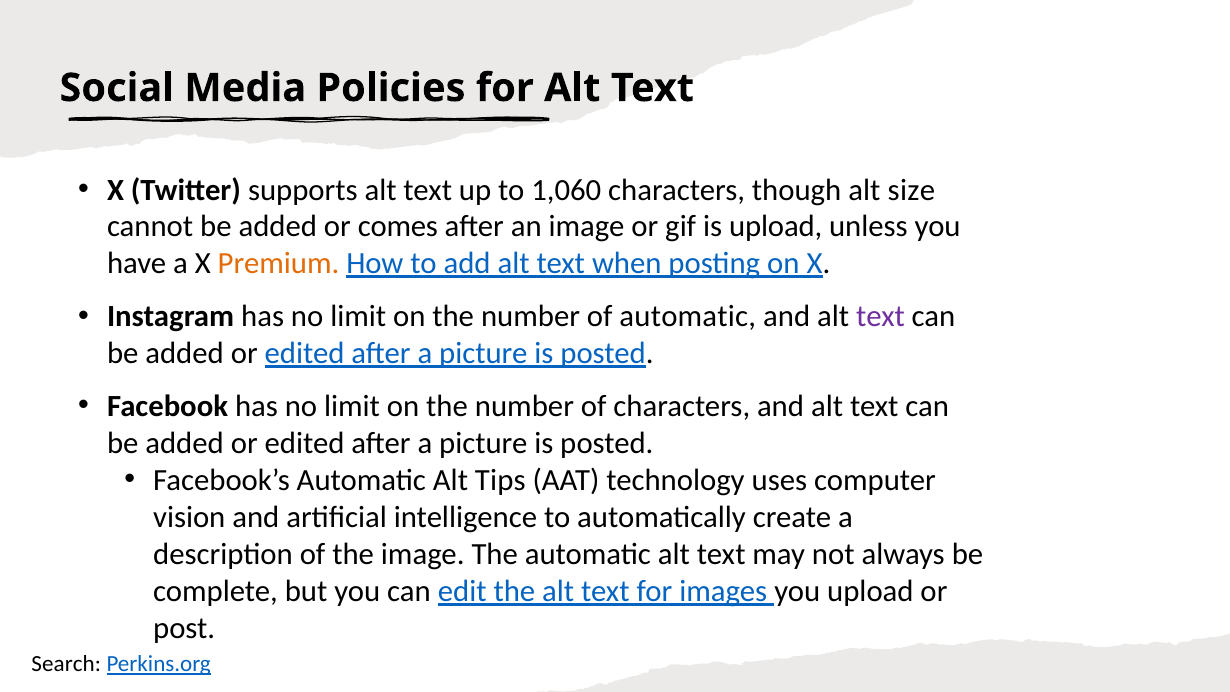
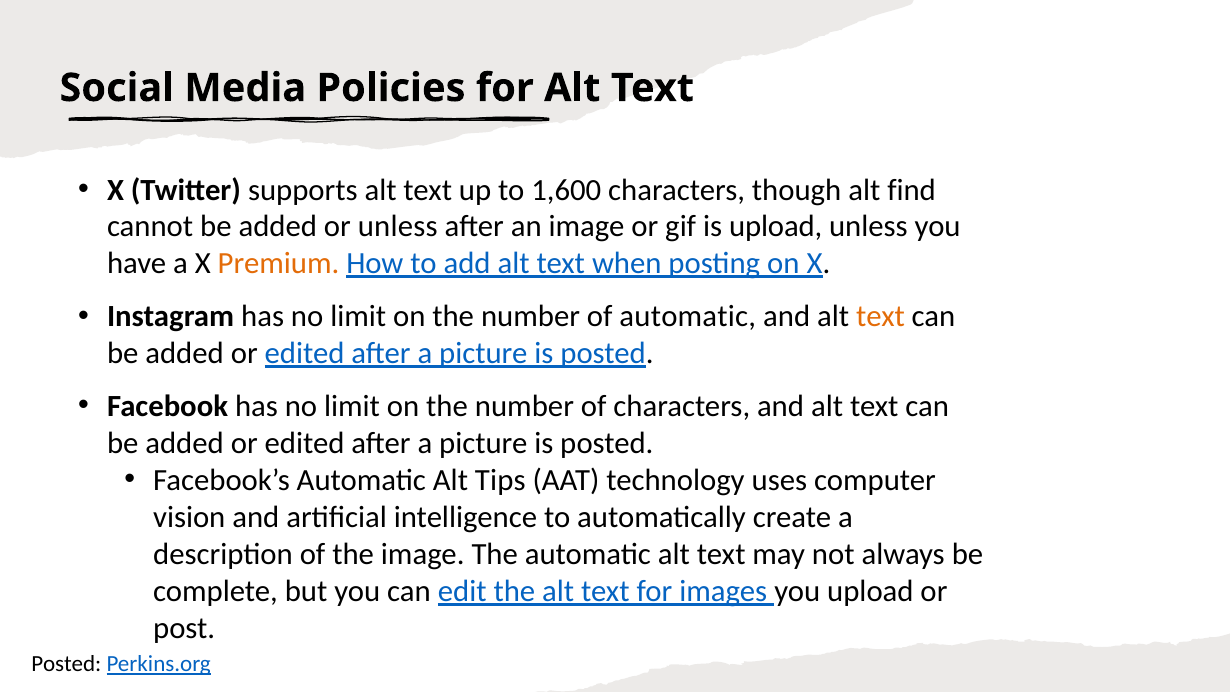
1,060: 1,060 -> 1,600
size: size -> find
or comes: comes -> unless
text at (881, 317) colour: purple -> orange
Search at (66, 664): Search -> Posted
